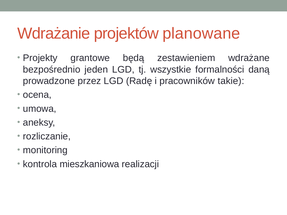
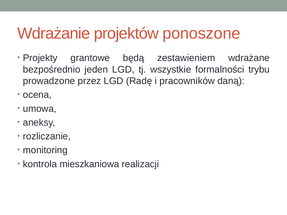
planowane: planowane -> ponoszone
daną: daną -> trybu
takie: takie -> daną
